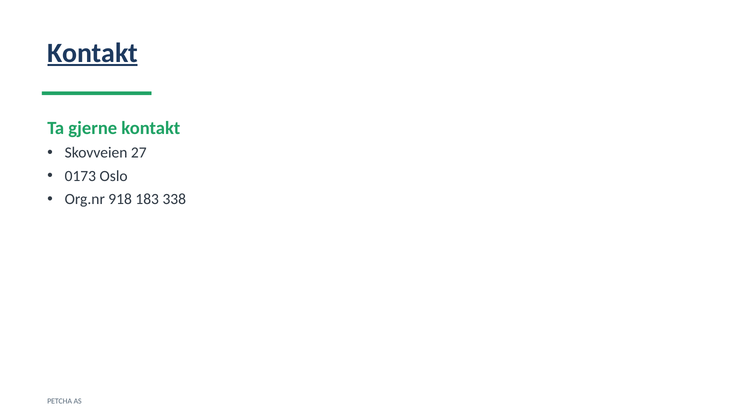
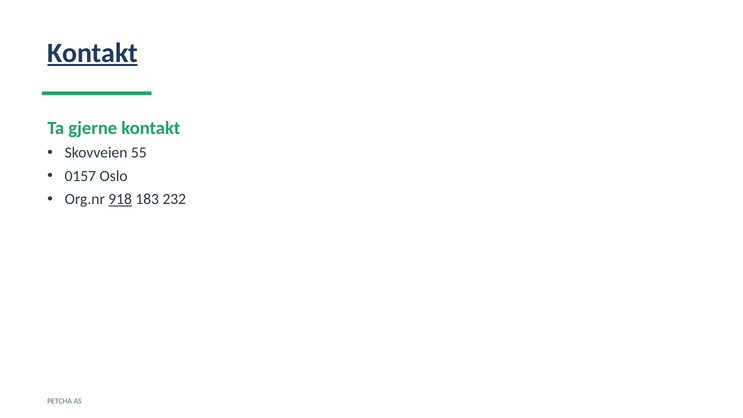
27: 27 -> 55
0173: 0173 -> 0157
918 underline: none -> present
338: 338 -> 232
